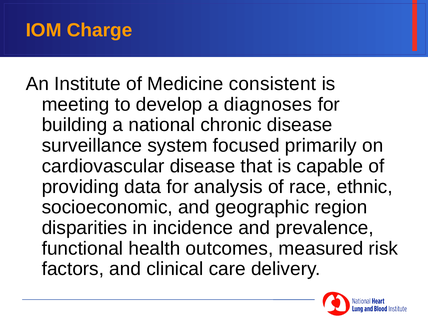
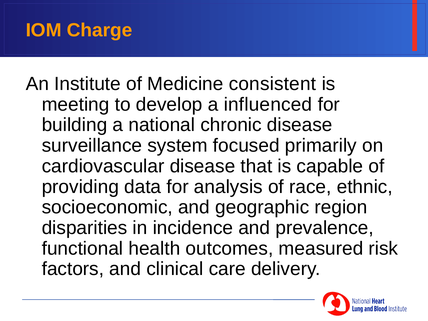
diagnoses: diagnoses -> influenced
